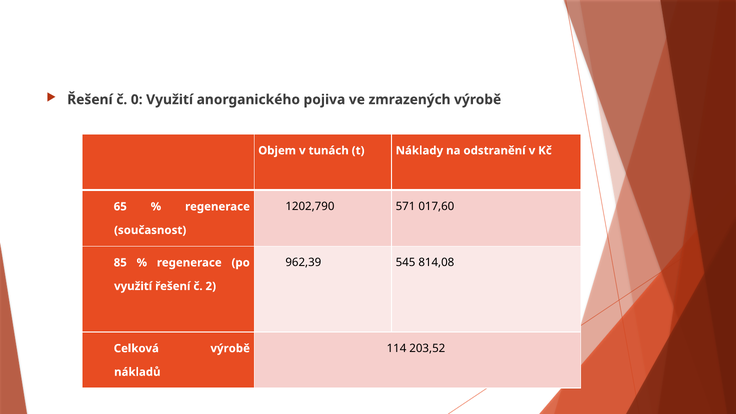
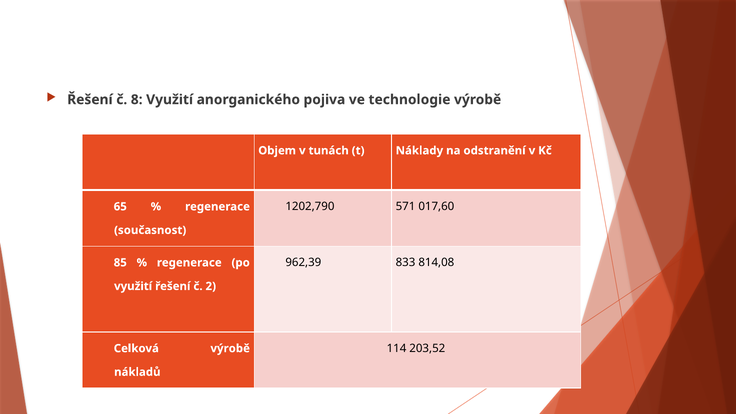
0: 0 -> 8
zmrazených: zmrazených -> technologie
545: 545 -> 833
